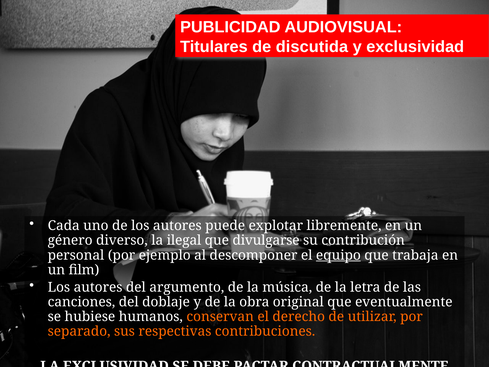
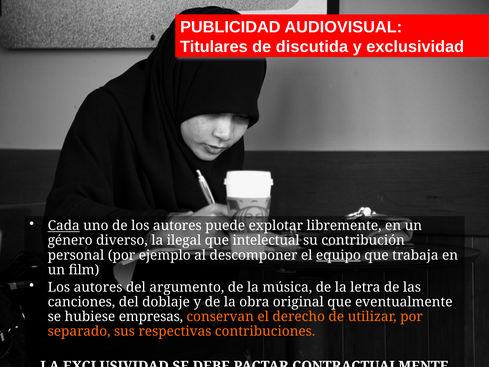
Cada underline: none -> present
divulgarse: divulgarse -> intelectual
humanos: humanos -> empresas
